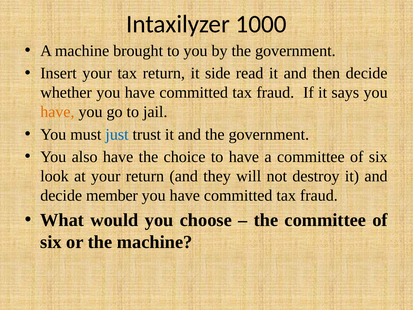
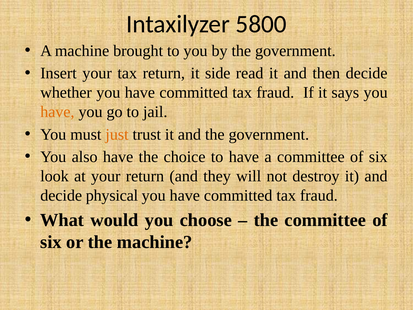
1000: 1000 -> 5800
just colour: blue -> orange
member: member -> physical
